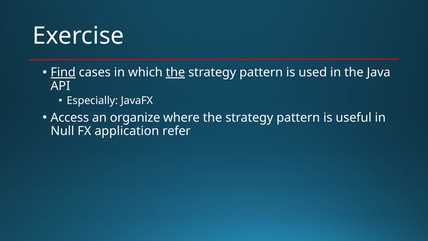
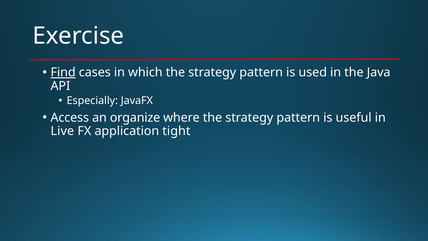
the at (175, 72) underline: present -> none
Null: Null -> Live
refer: refer -> tight
